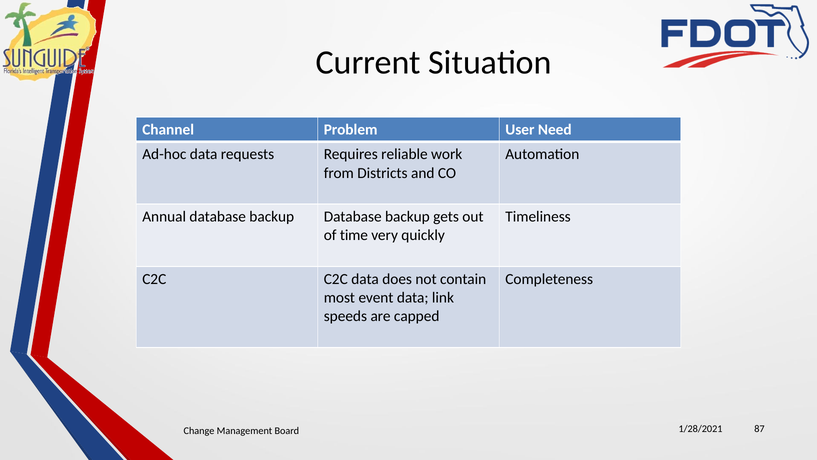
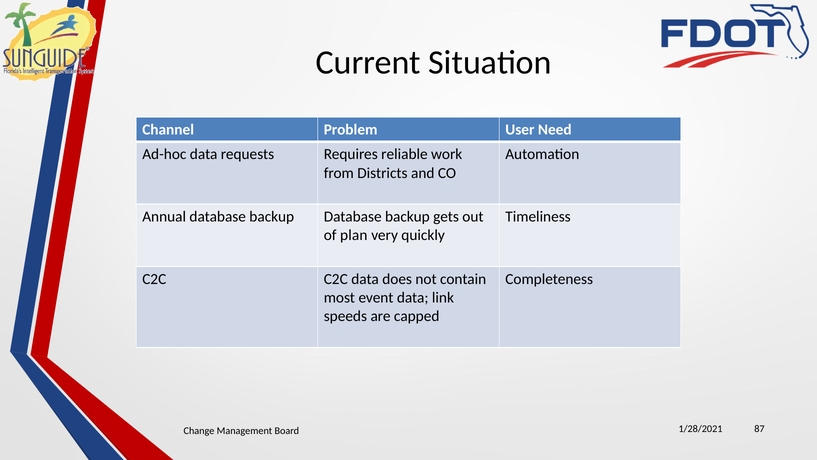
time: time -> plan
